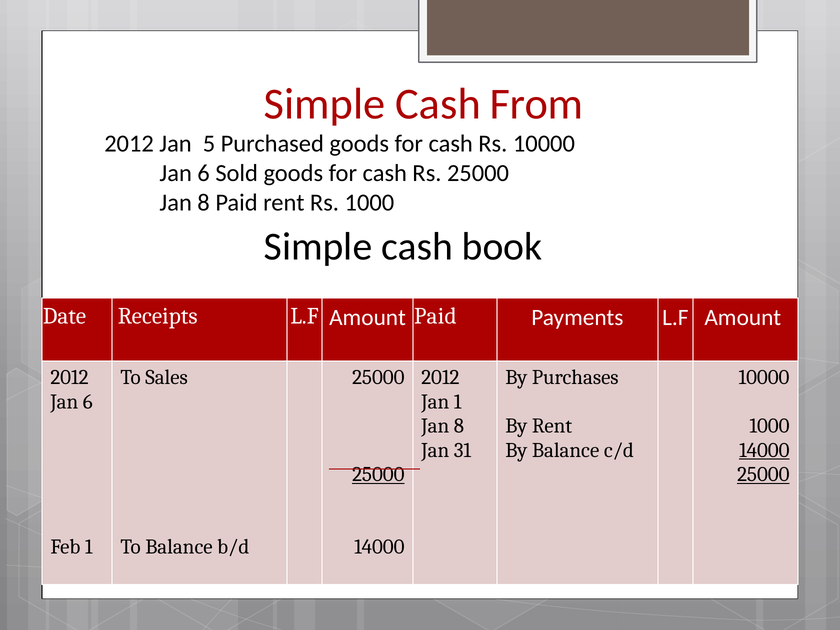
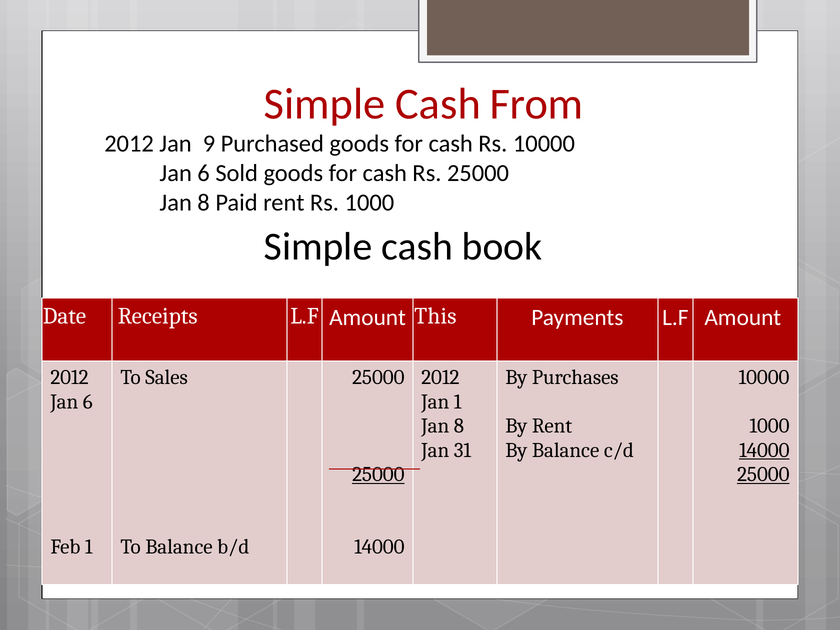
5: 5 -> 9
Amount Paid: Paid -> This
